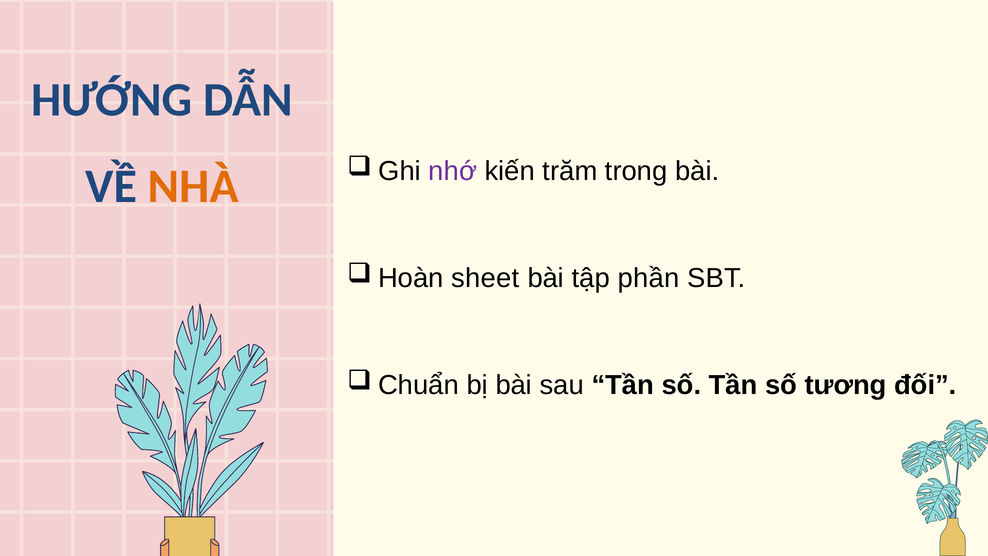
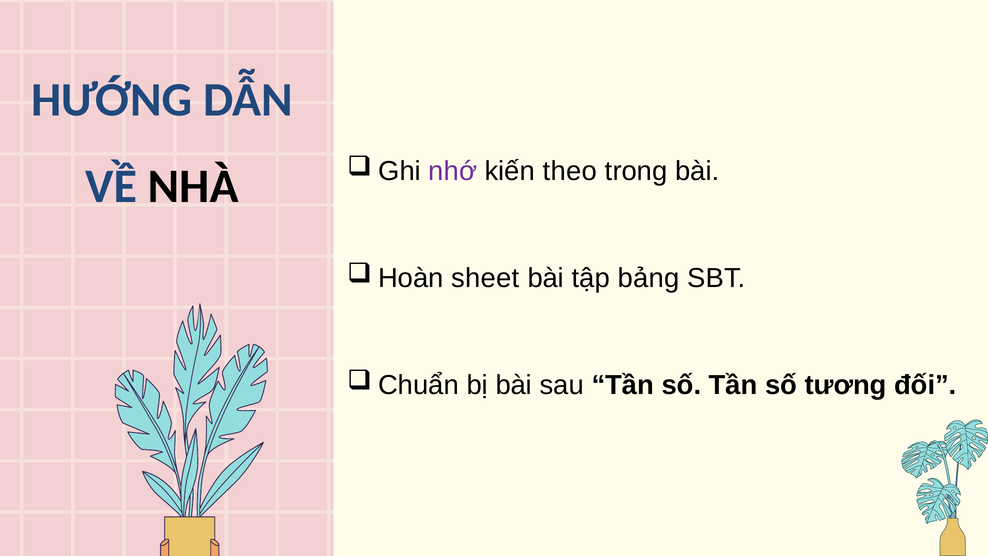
NHÀ colour: orange -> black
trăm: trăm -> theo
phần: phần -> bảng
